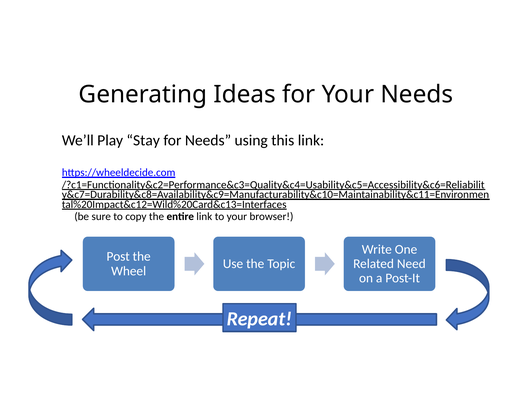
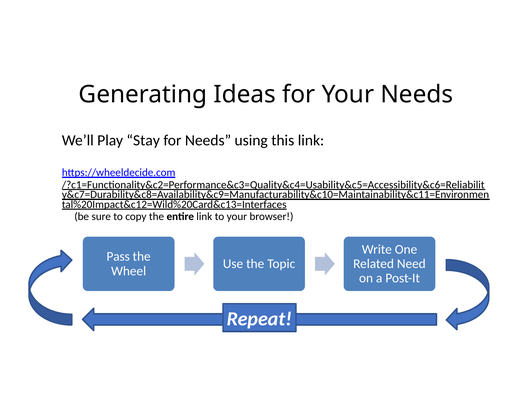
Post: Post -> Pass
